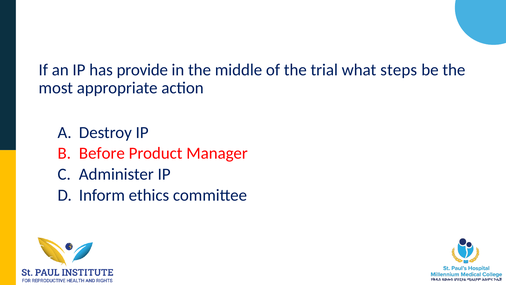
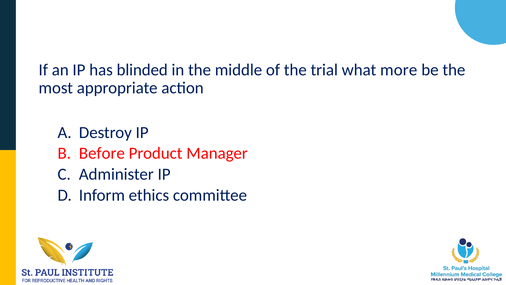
provide: provide -> blinded
steps: steps -> more
